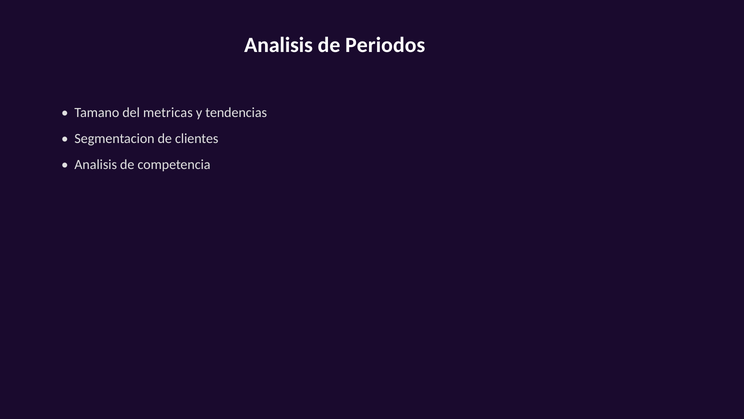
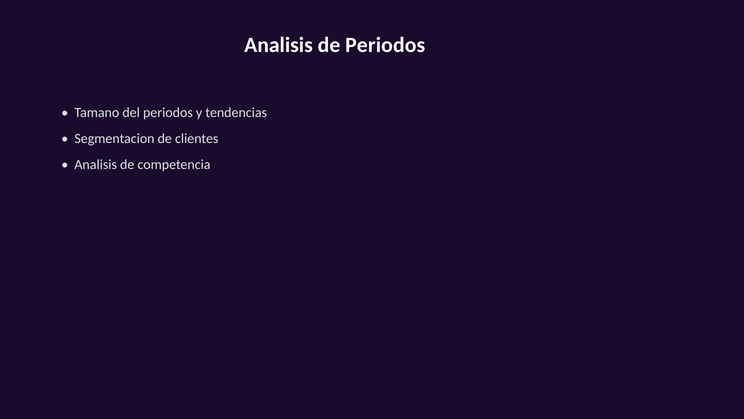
del metricas: metricas -> periodos
